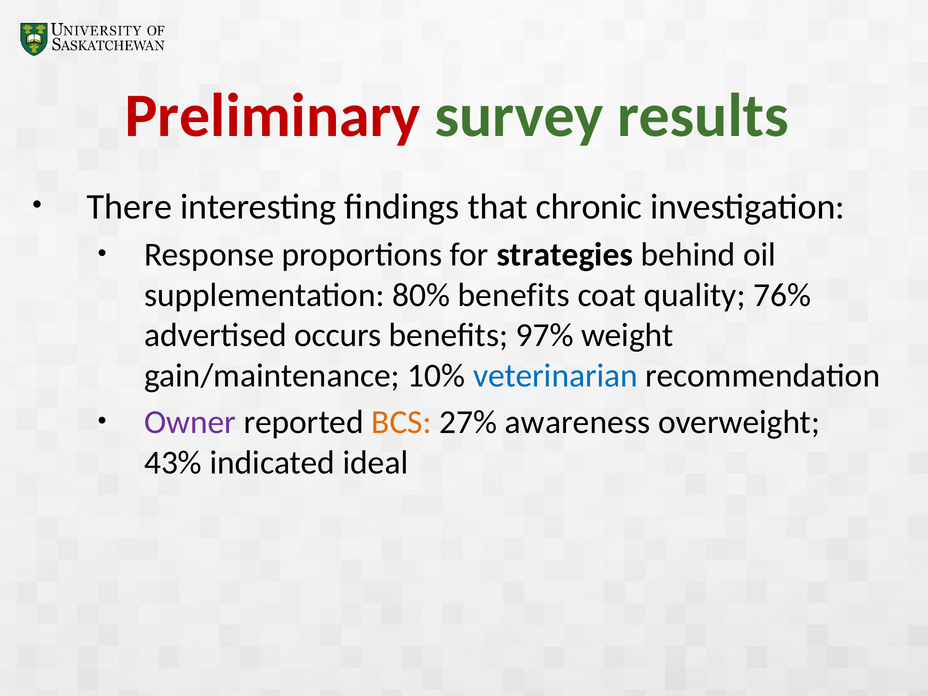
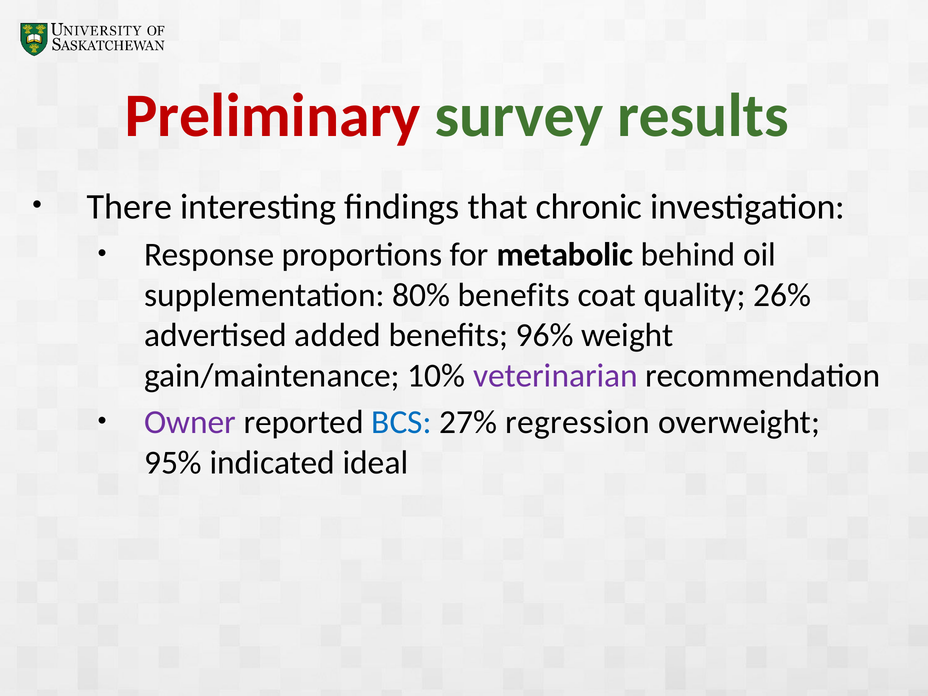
strategies: strategies -> metabolic
76%: 76% -> 26%
occurs: occurs -> added
97%: 97% -> 96%
veterinarian colour: blue -> purple
BCS colour: orange -> blue
awareness: awareness -> regression
43%: 43% -> 95%
